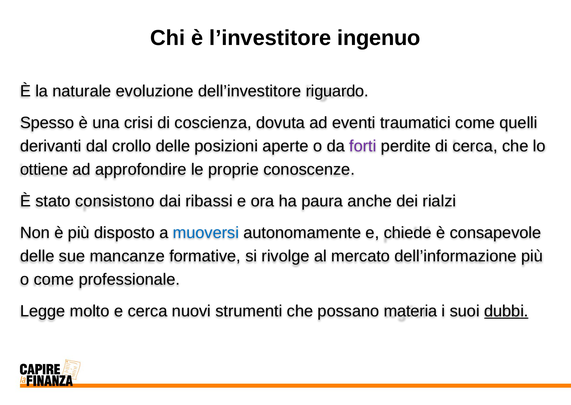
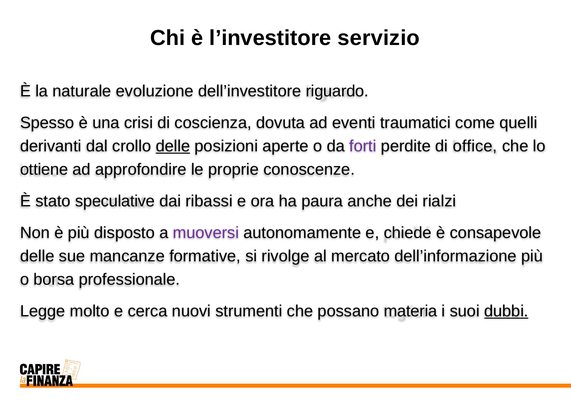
ingenuo: ingenuo -> servizio
delle at (173, 146) underline: none -> present
di cerca: cerca -> office
consistono: consistono -> speculative
muoversi colour: blue -> purple
o come: come -> borsa
